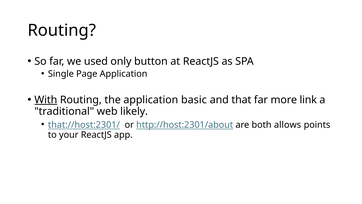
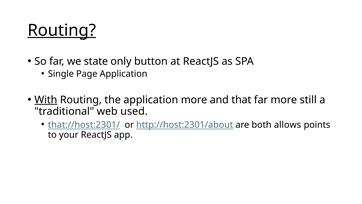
Routing at (62, 30) underline: none -> present
used: used -> state
application basic: basic -> more
link: link -> still
likely: likely -> used
